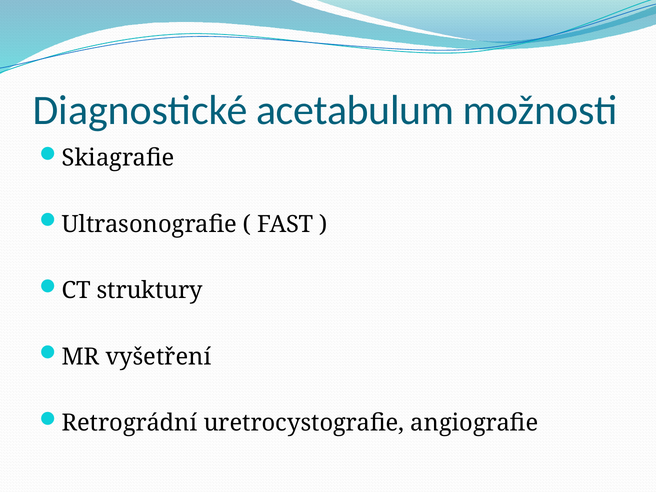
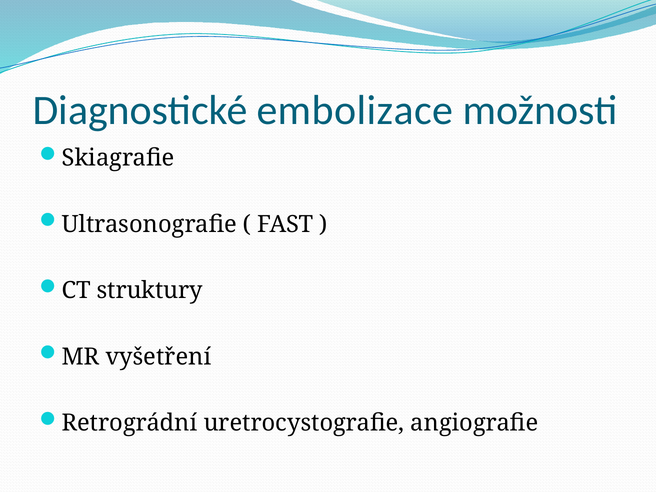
acetabulum: acetabulum -> embolizace
